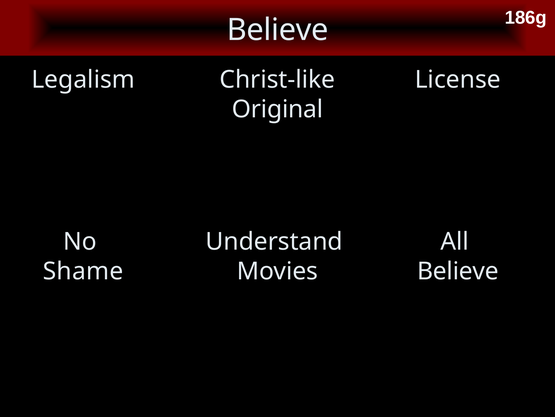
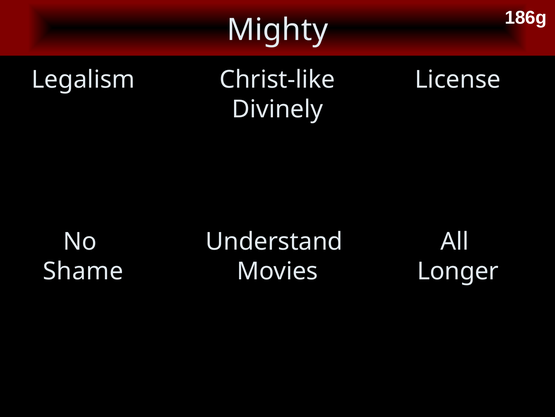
Believe at (278, 30): Believe -> Mighty
Original: Original -> Divinely
Believe at (458, 271): Believe -> Longer
